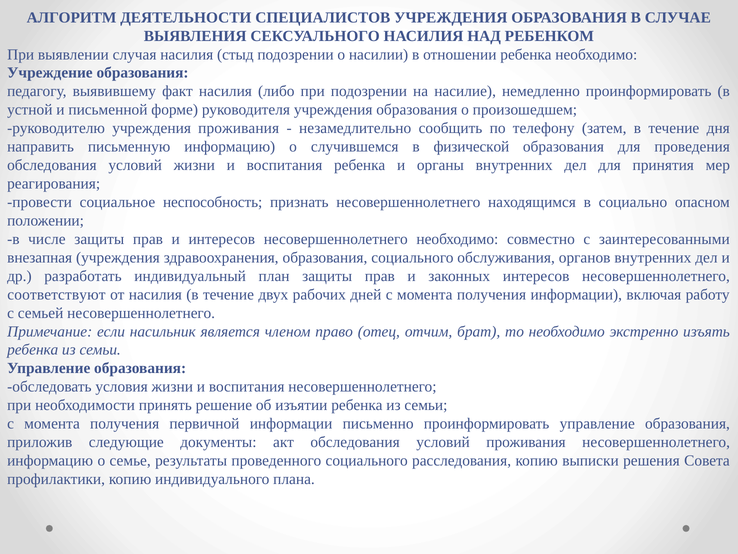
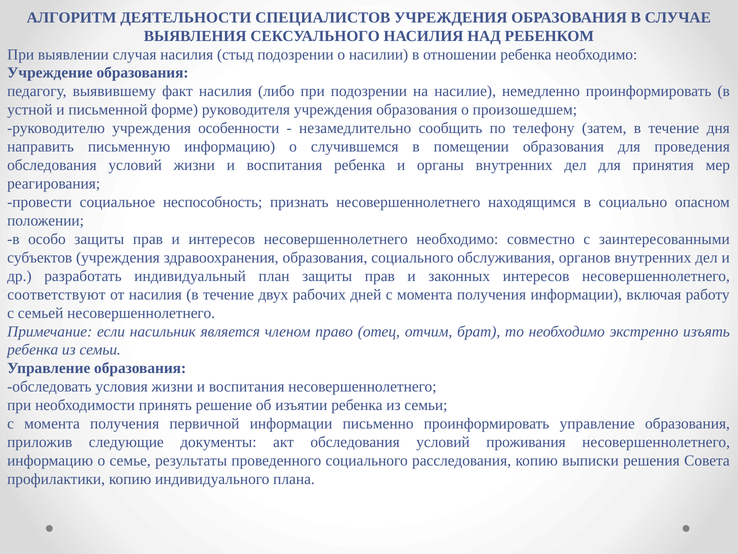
учреждения проживания: проживания -> особенности
физической: физической -> помещении
числе: числе -> особо
внезапная: внезапная -> субъектов
